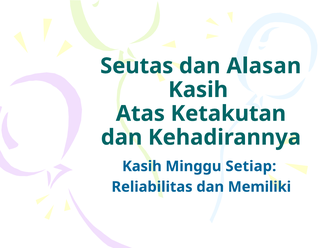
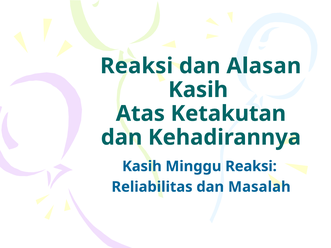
Seutas at (137, 66): Seutas -> Reaksi
Minggu Setiap: Setiap -> Reaksi
Memiliki: Memiliki -> Masalah
